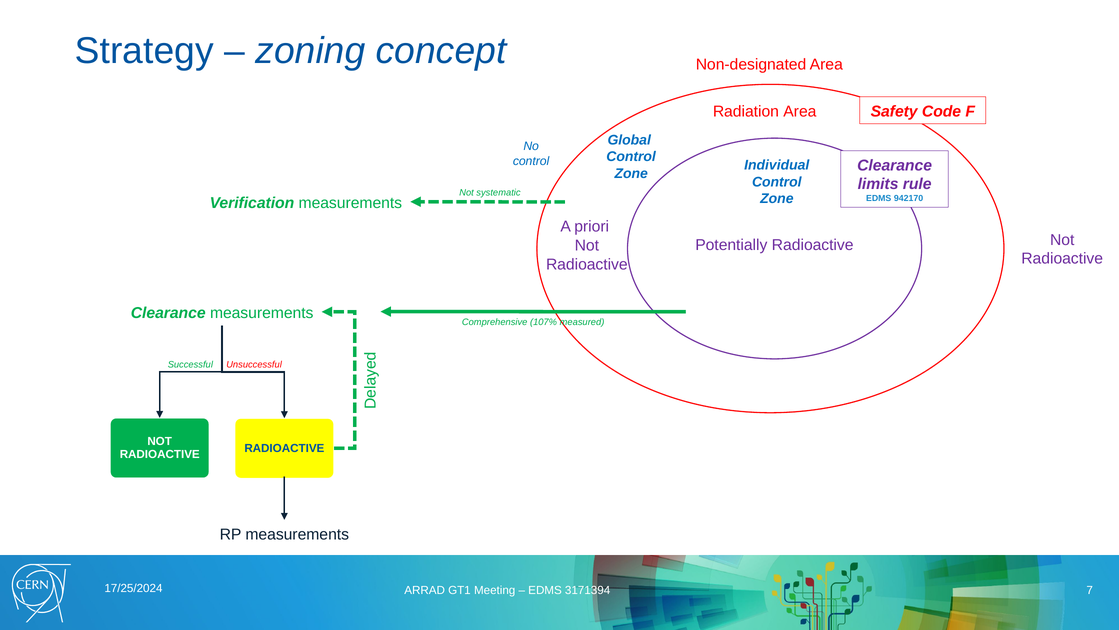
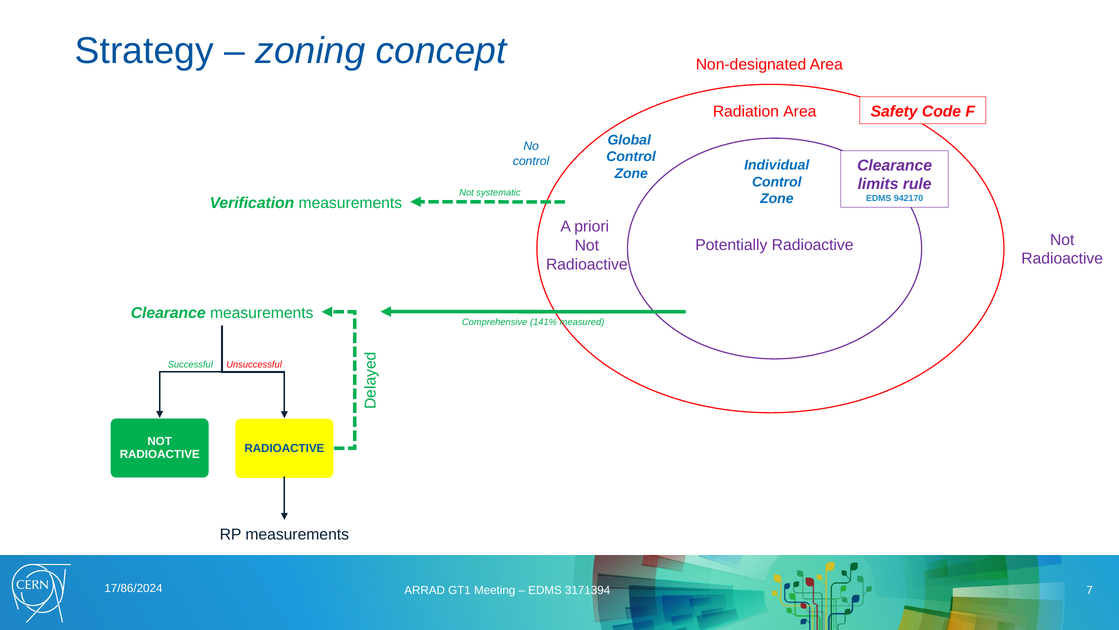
107%: 107% -> 141%
17/25/2024: 17/25/2024 -> 17/86/2024
